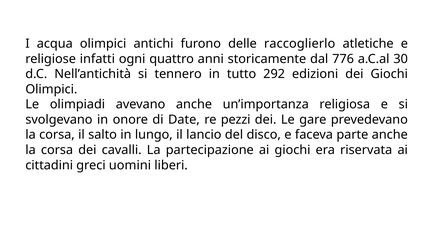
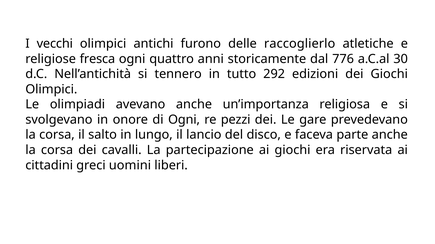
acqua: acqua -> vecchi
infatti: infatti -> fresca
di Date: Date -> Ogni
